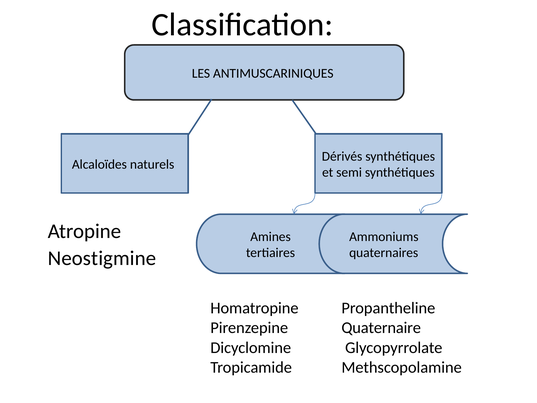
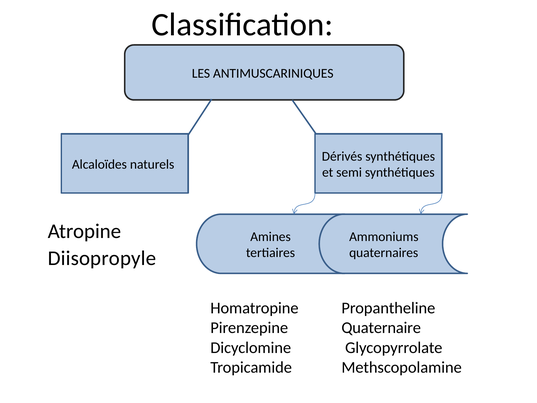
Neostigmine: Neostigmine -> Diisopropyle
